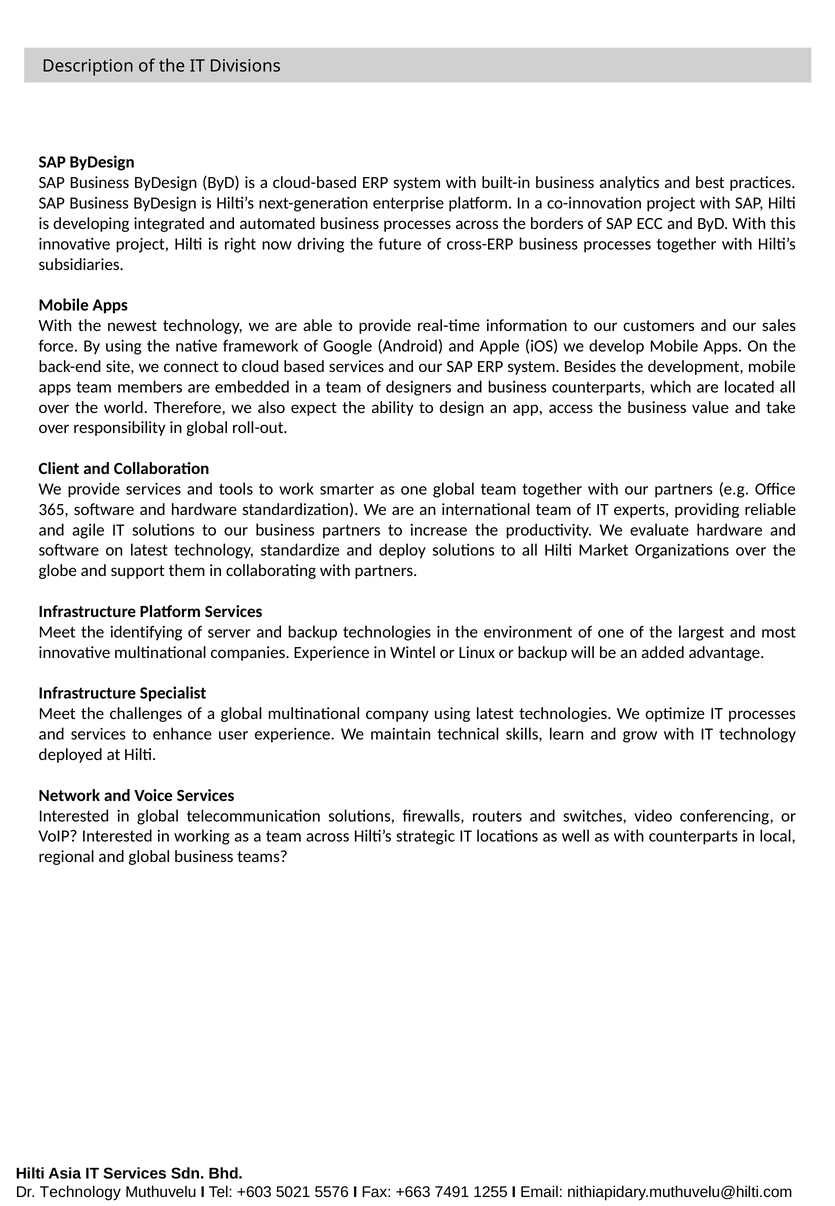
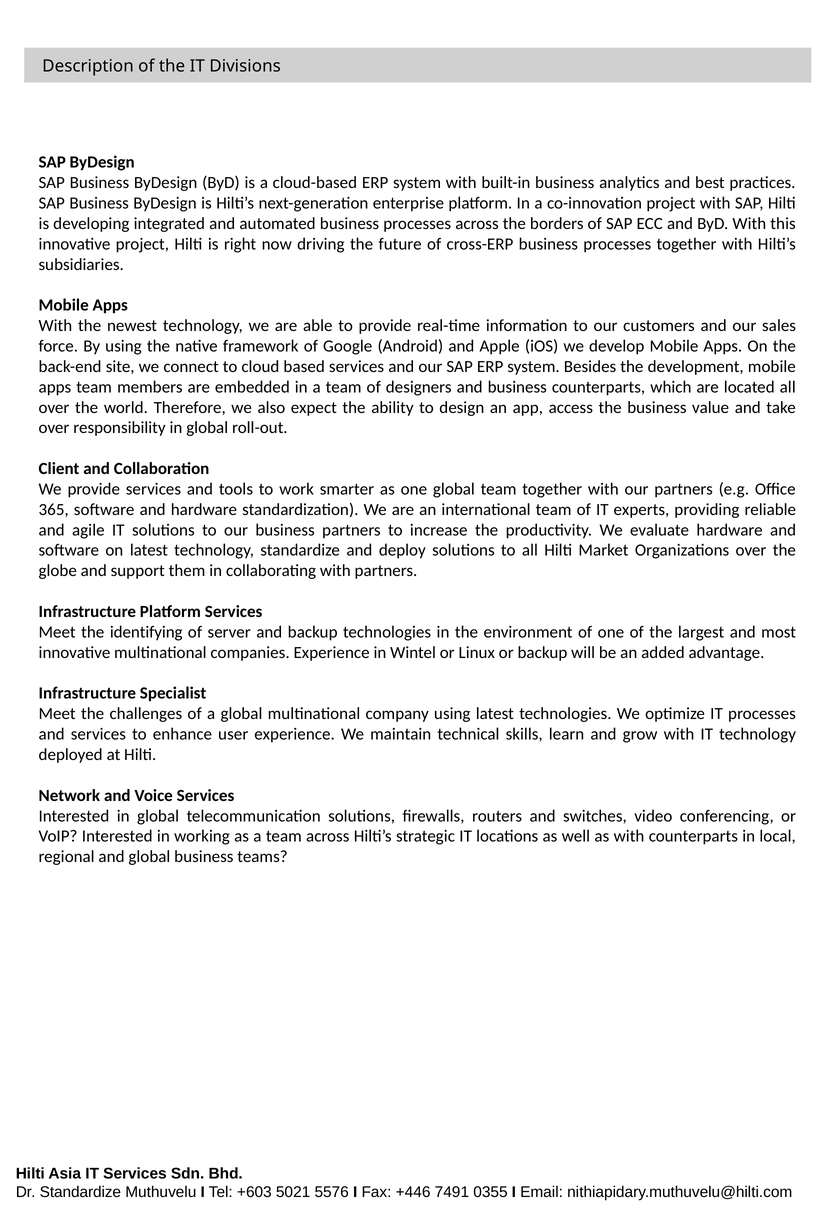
Dr Technology: Technology -> Standardize
+663: +663 -> +446
1255: 1255 -> 0355
